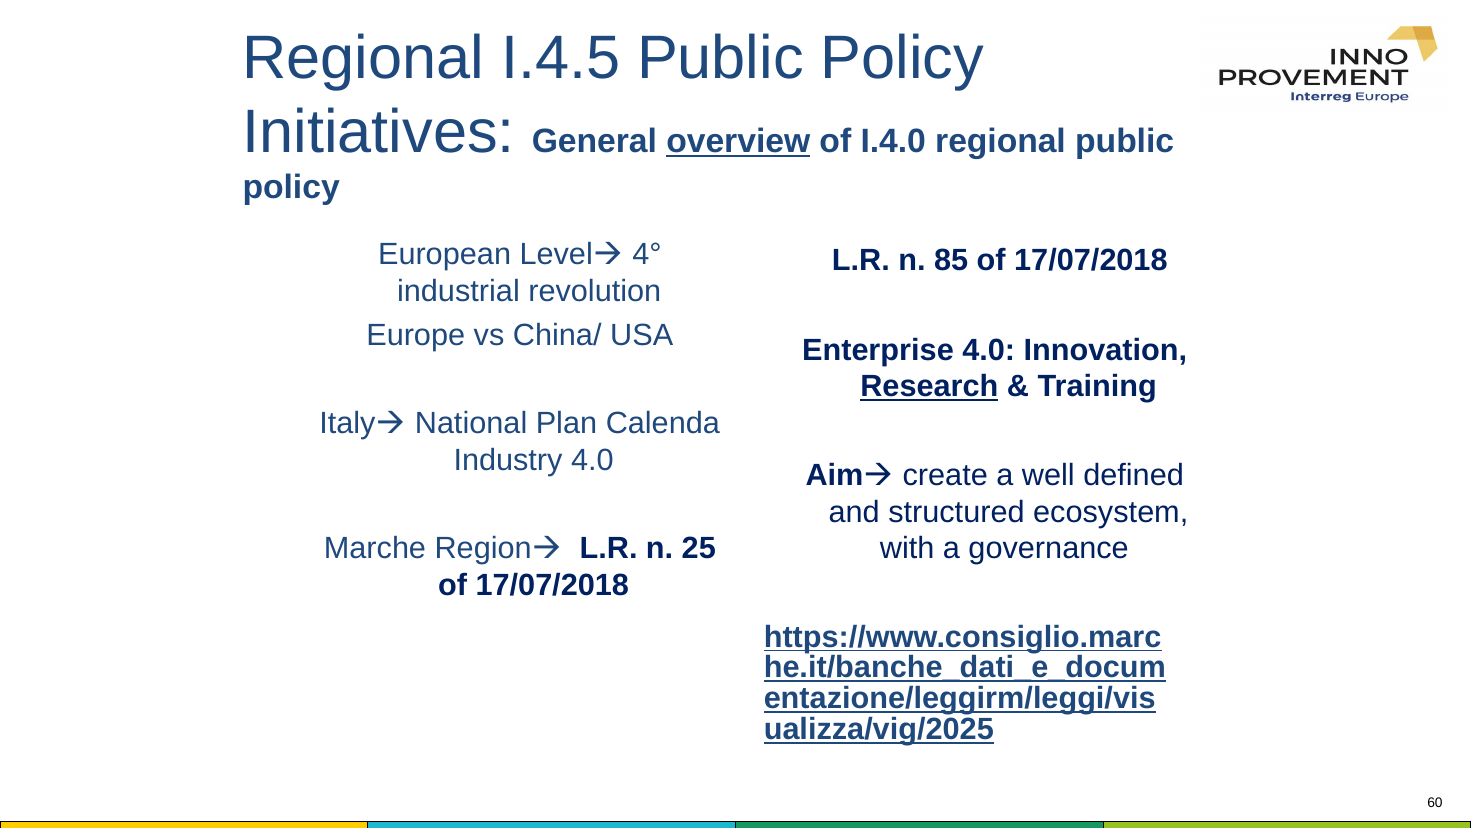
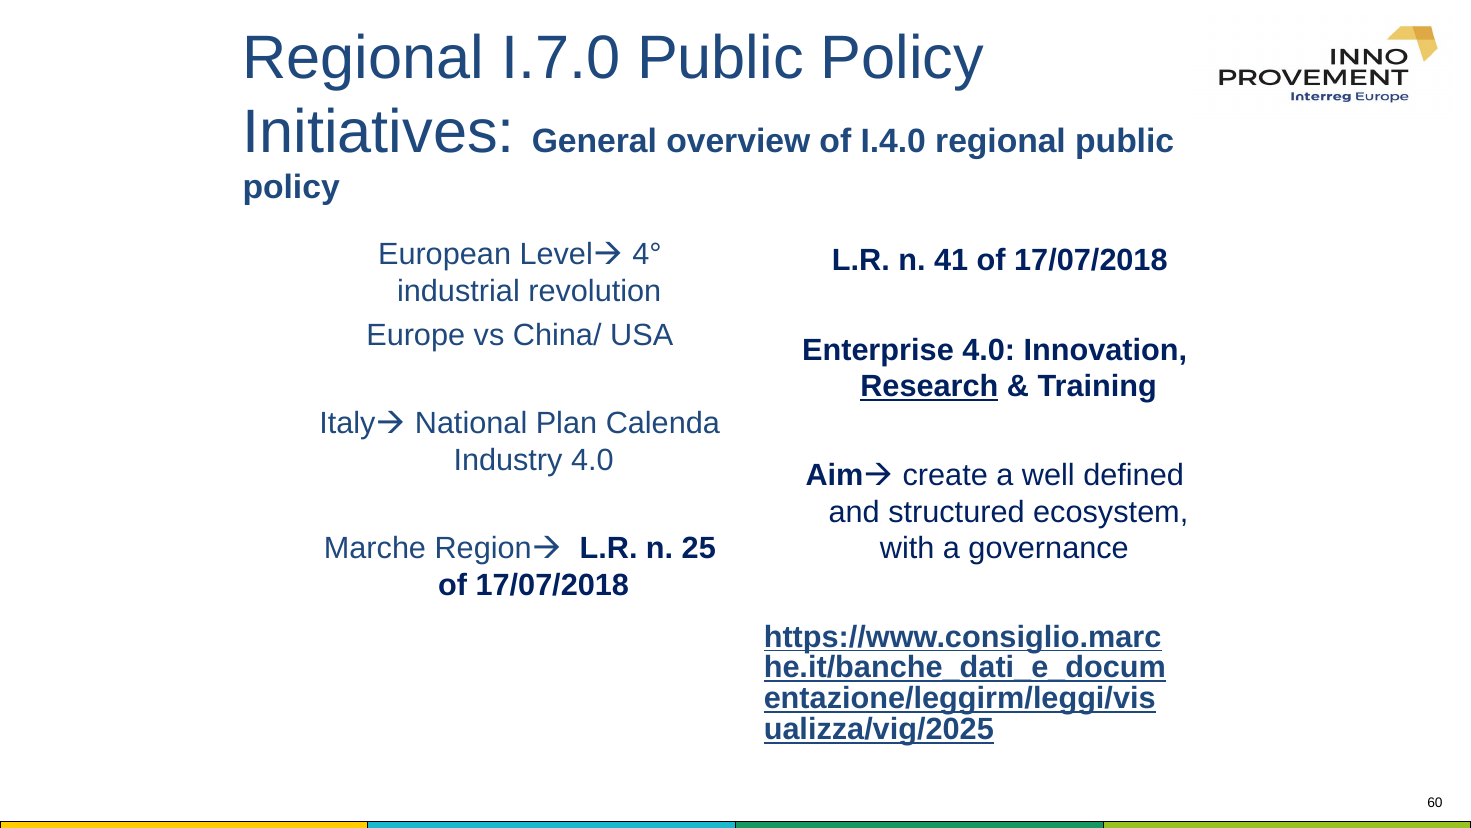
I.4.5: I.4.5 -> I.7.0
overview underline: present -> none
85: 85 -> 41
